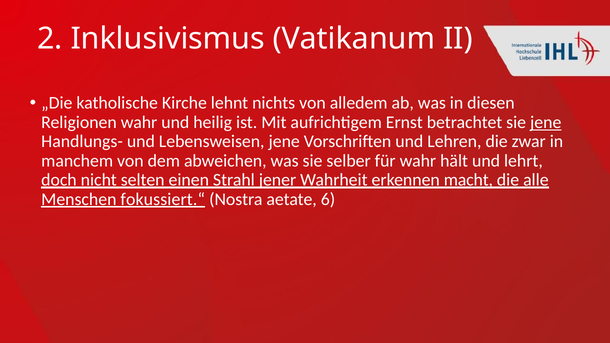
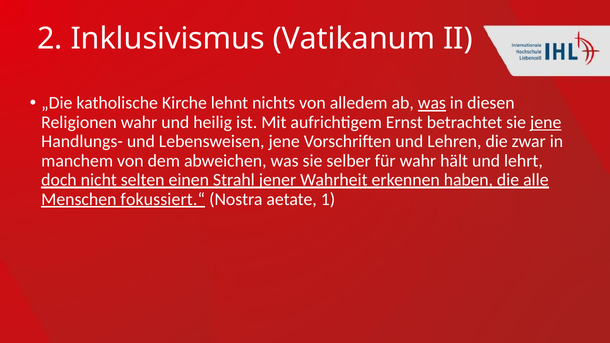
was at (432, 103) underline: none -> present
macht: macht -> haben
6: 6 -> 1
